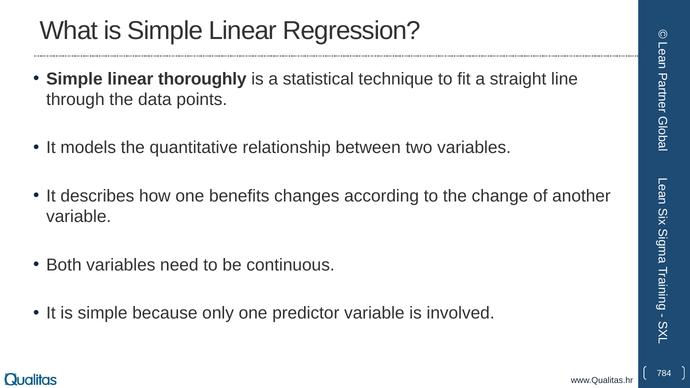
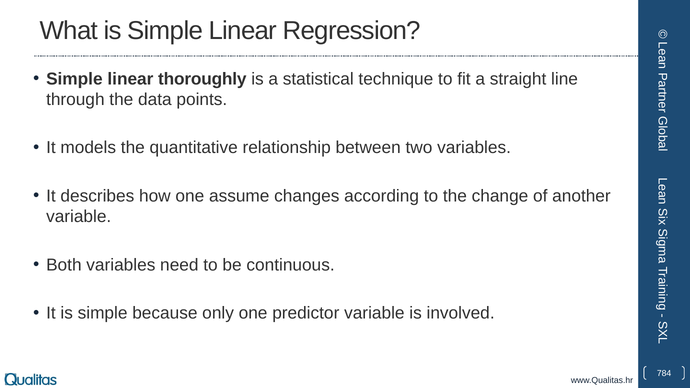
benefits: benefits -> assume
